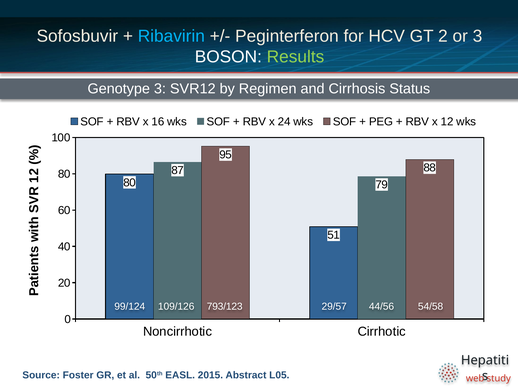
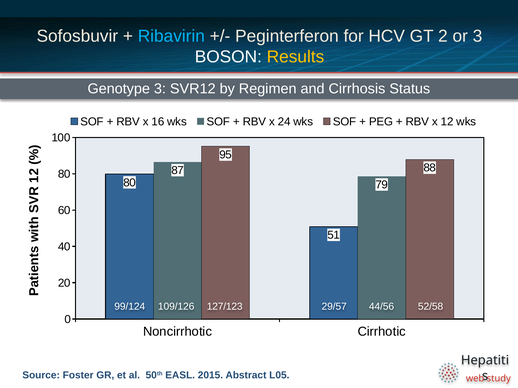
Results colour: light green -> yellow
793/123: 793/123 -> 127/123
54/58: 54/58 -> 52/58
